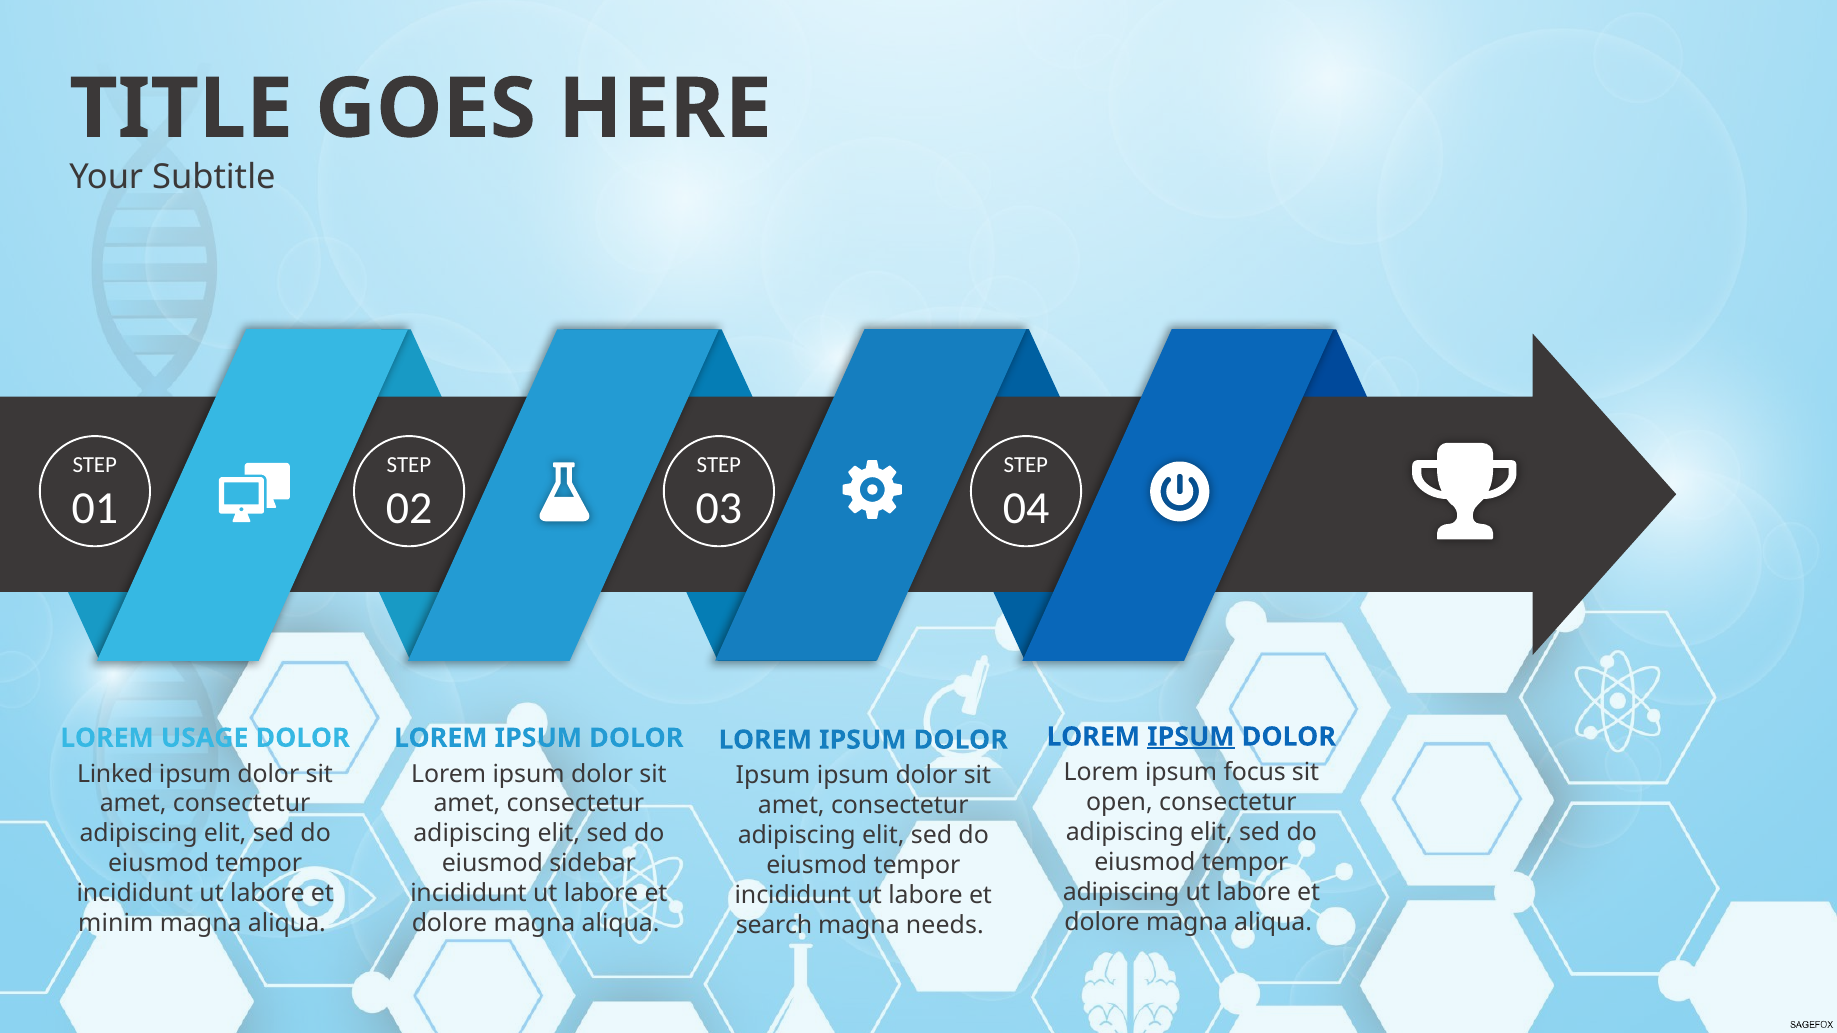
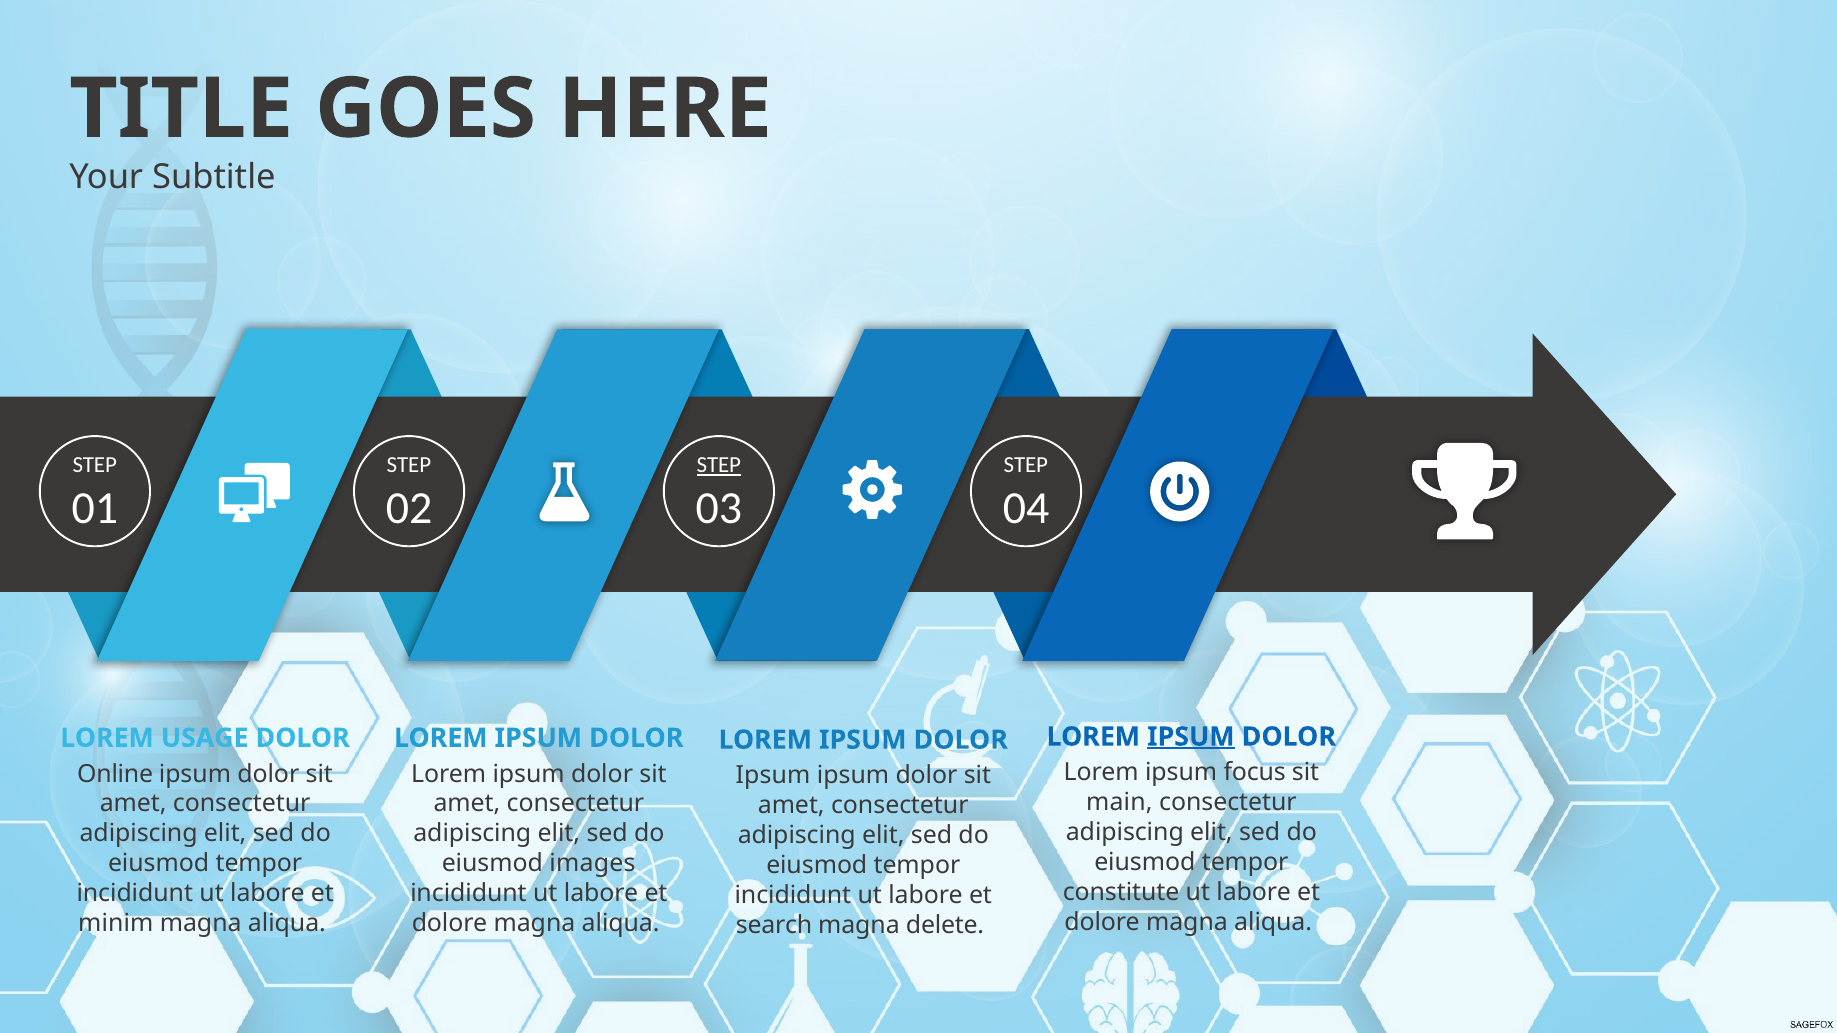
STEP at (719, 465) underline: none -> present
Linked: Linked -> Online
open: open -> main
sidebar: sidebar -> images
adipiscing at (1121, 892): adipiscing -> constitute
needs: needs -> delete
